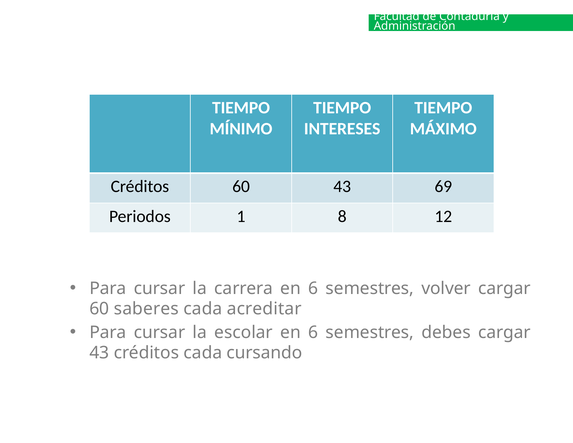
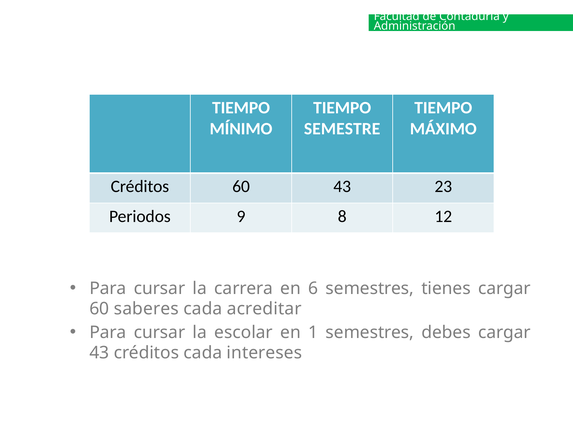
INTERESES: INTERESES -> SEMESTRE
69: 69 -> 23
1: 1 -> 9
volver: volver -> tienes
6 at (313, 333): 6 -> 1
cursando: cursando -> intereses
